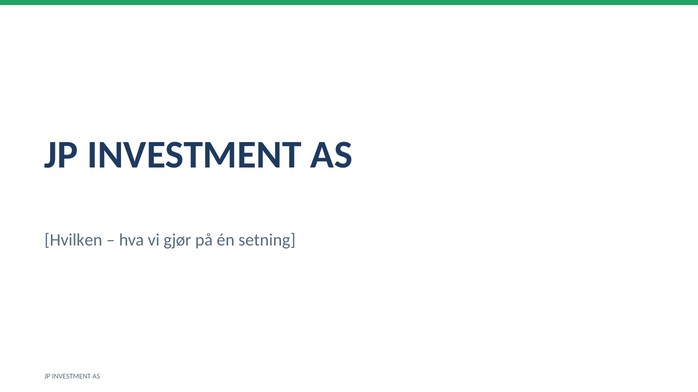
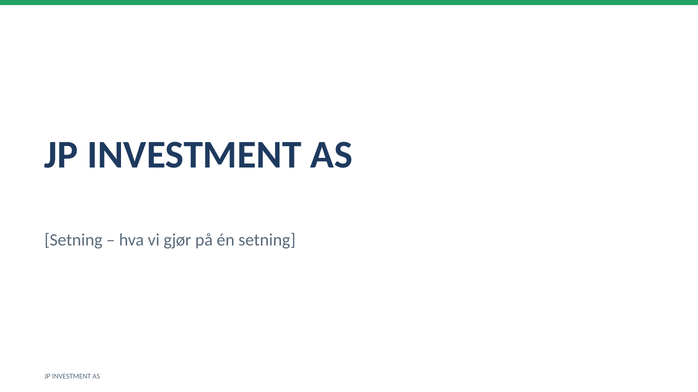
Hvilken at (73, 240): Hvilken -> Setning
